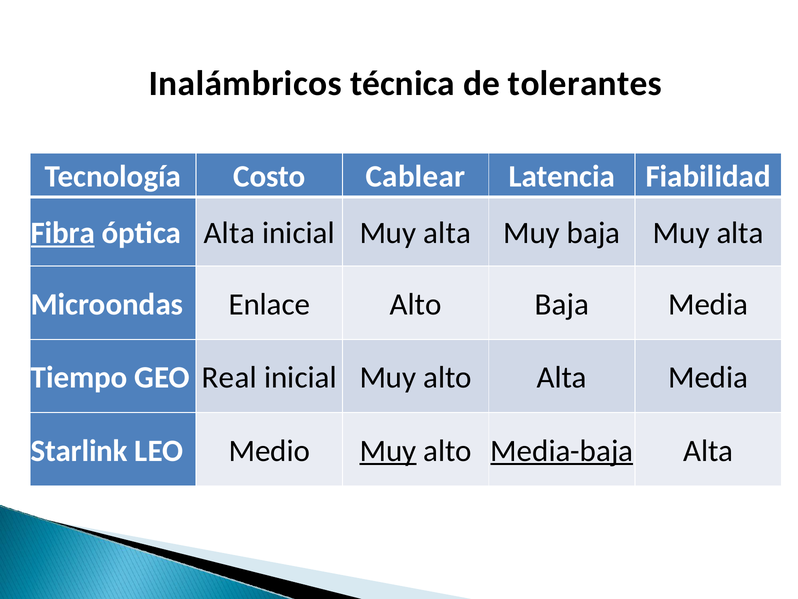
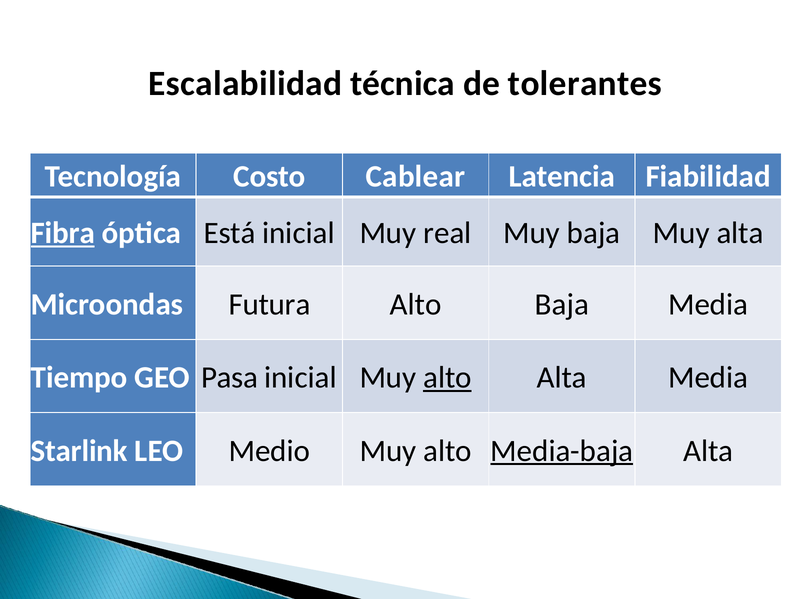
Inalámbricos: Inalámbricos -> Escalabilidad
óptica Alta: Alta -> Está
inicial Muy alta: alta -> real
Enlace: Enlace -> Futura
Real: Real -> Pasa
alto at (447, 377) underline: none -> present
Muy at (388, 450) underline: present -> none
